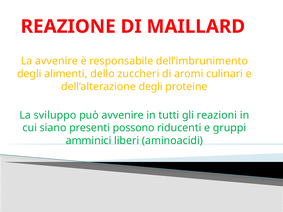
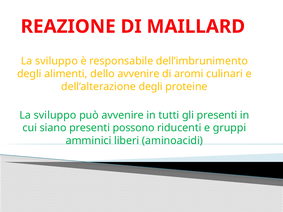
avvenire at (56, 61): avvenire -> sviluppo
dello zuccheri: zuccheri -> avvenire
gli reazioni: reazioni -> presenti
